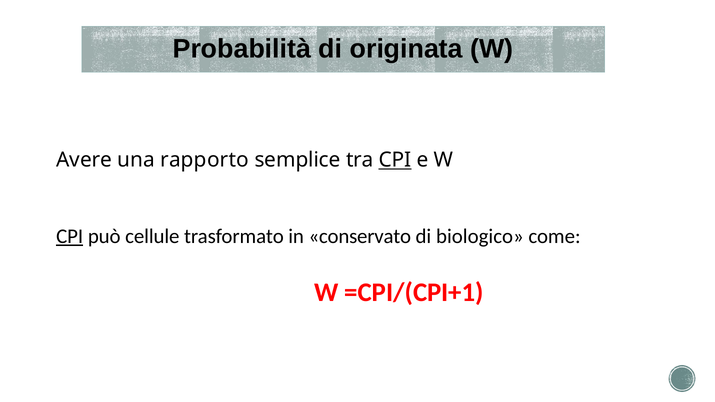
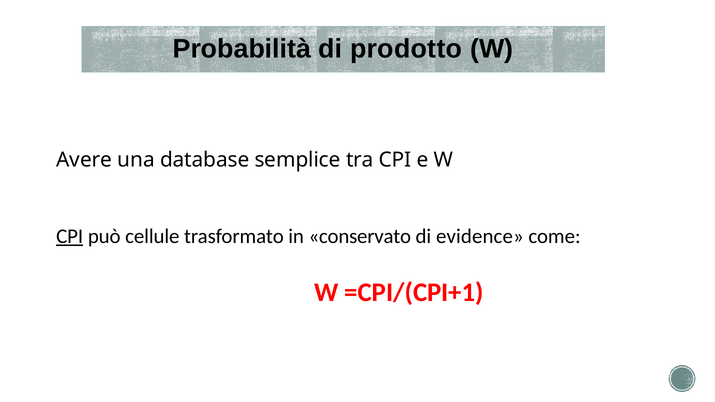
originata: originata -> prodotto
rapporto: rapporto -> database
CPI at (395, 160) underline: present -> none
biologico: biologico -> evidence
